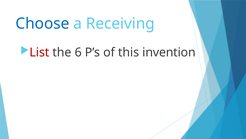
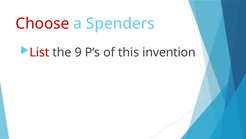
Choose colour: blue -> red
Receiving: Receiving -> Spenders
6: 6 -> 9
